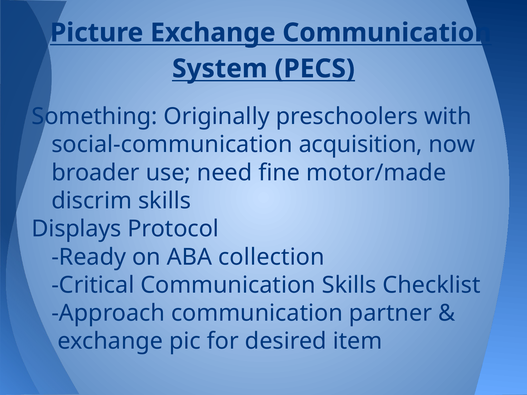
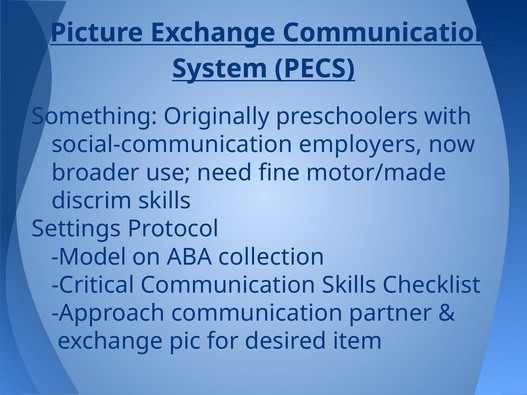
acquisition: acquisition -> employers
Displays: Displays -> Settings
Ready: Ready -> Model
